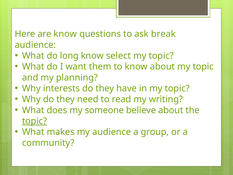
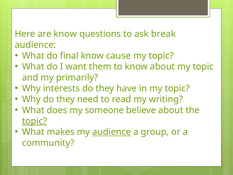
long: long -> final
select: select -> cause
planning: planning -> primarily
audience at (112, 132) underline: none -> present
